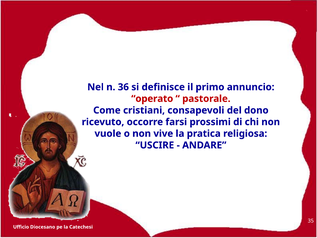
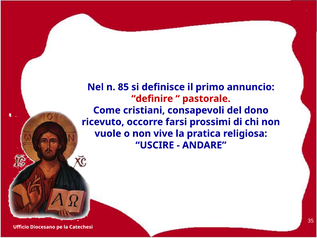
36: 36 -> 85
operato: operato -> definire
